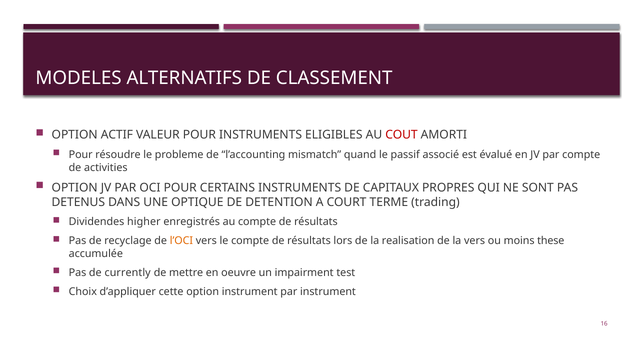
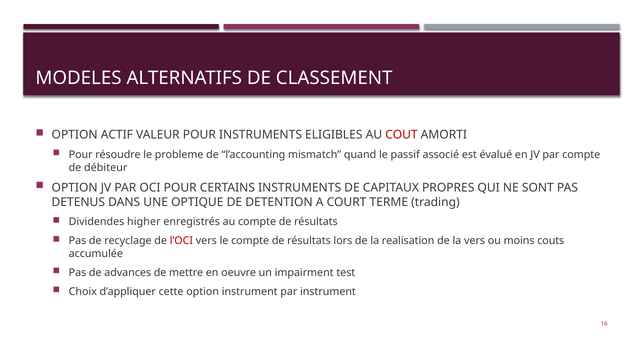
activities: activities -> débiteur
l’OCI colour: orange -> red
these: these -> couts
currently: currently -> advances
